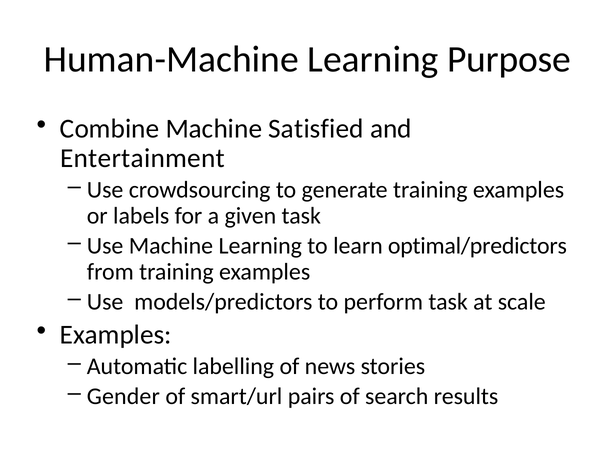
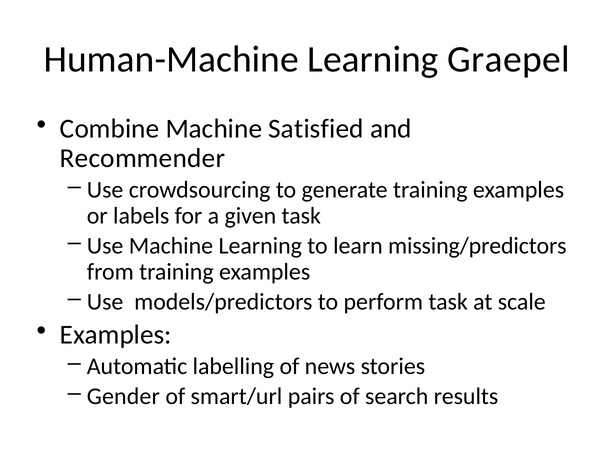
Purpose: Purpose -> Graepel
Entertainment: Entertainment -> Recommender
optimal/predictors: optimal/predictors -> missing/predictors
